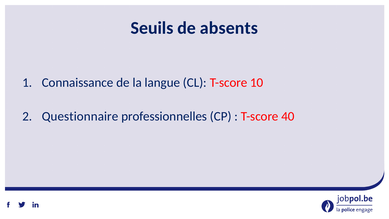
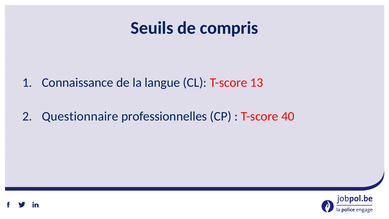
absents: absents -> compris
10: 10 -> 13
